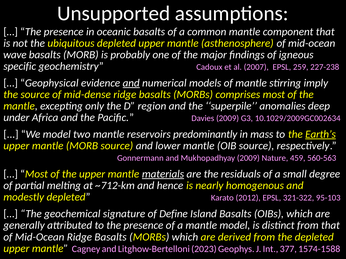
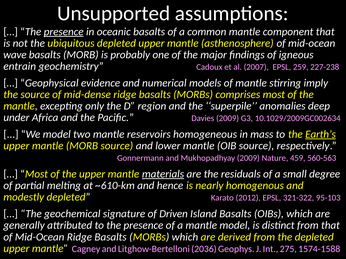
presence at (64, 32) underline: none -> present
specific: specific -> entrain
and at (131, 83) underline: present -> none
predominantly: predominantly -> homogeneous
~712-km: ~712-km -> ~610-km
Define: Define -> Driven
2023: 2023 -> 2036
377: 377 -> 275
